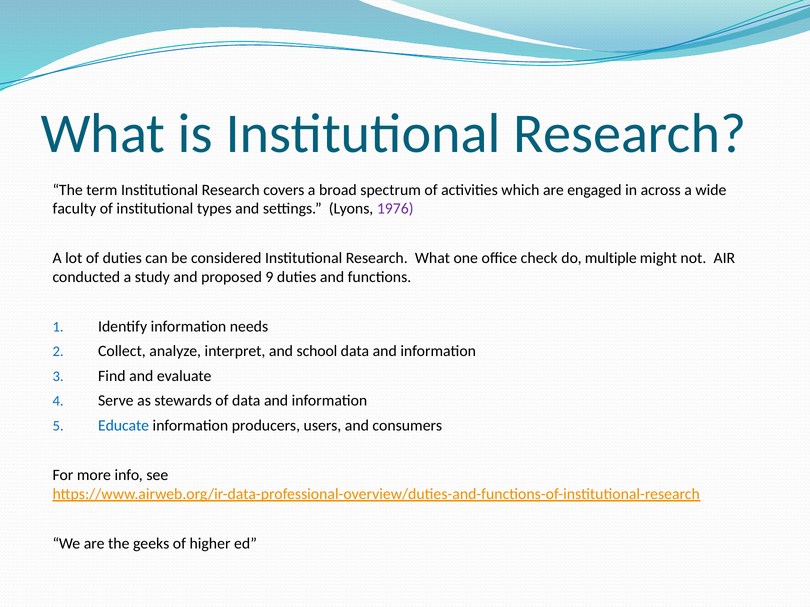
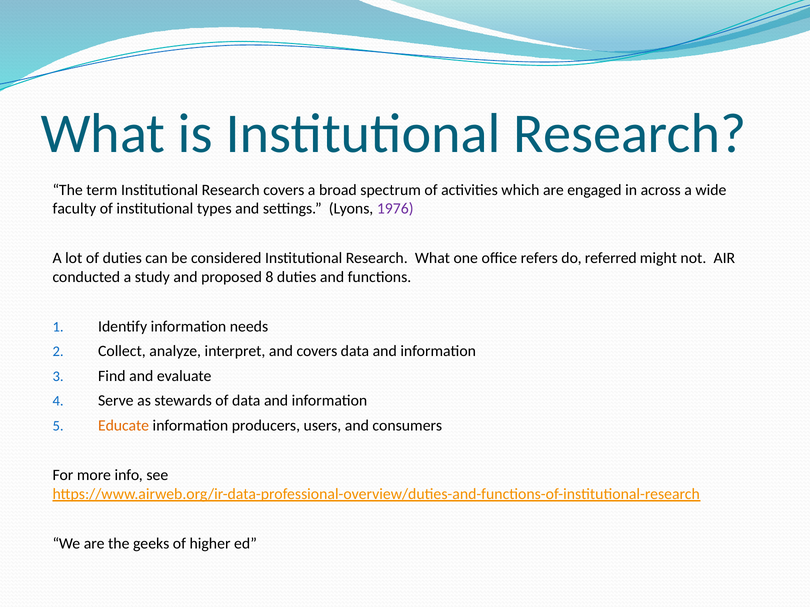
check: check -> refers
multiple: multiple -> referred
9: 9 -> 8
and school: school -> covers
Educate colour: blue -> orange
